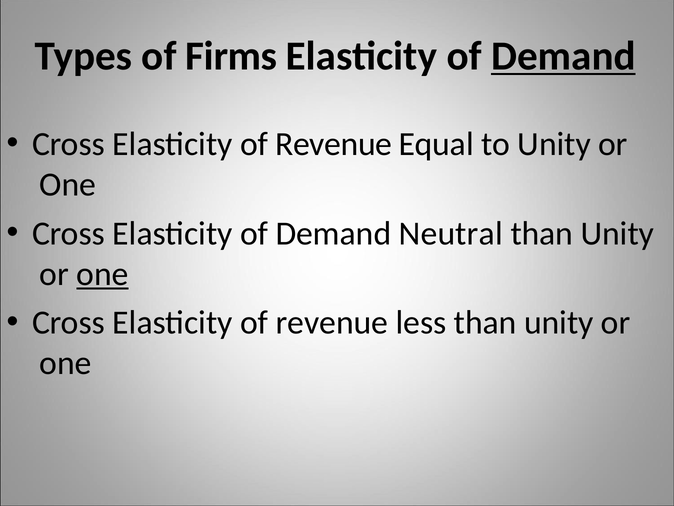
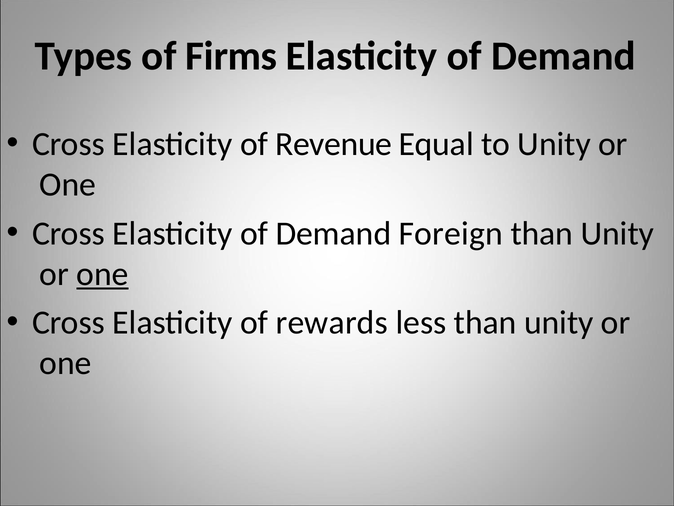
Demand at (563, 56) underline: present -> none
Neutral: Neutral -> Foreign
revenue at (332, 322): revenue -> rewards
